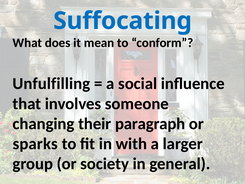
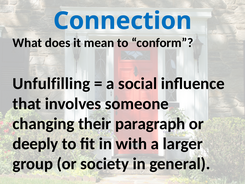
Suffocating: Suffocating -> Connection
sparks: sparks -> deeply
